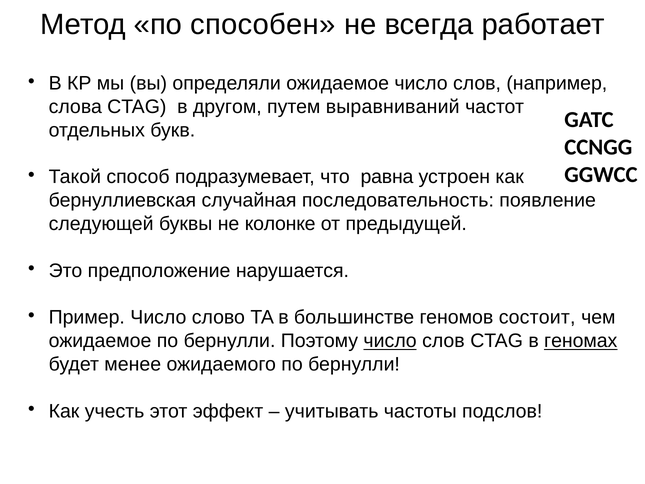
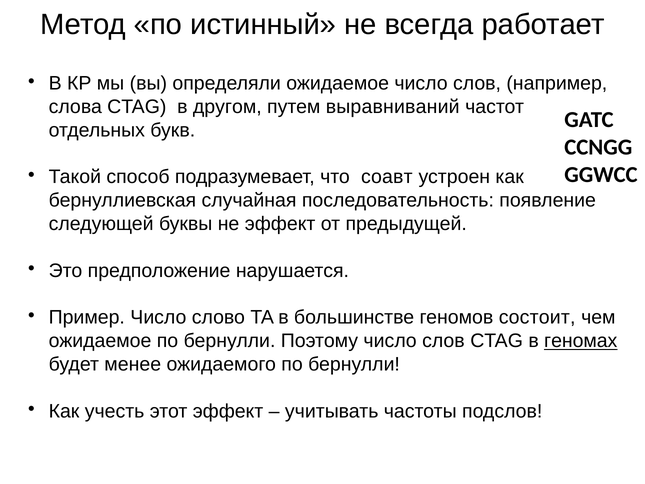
способен: способен -> истинный
равна: равна -> соавт
не колонке: колонке -> эффект
число at (390, 341) underline: present -> none
